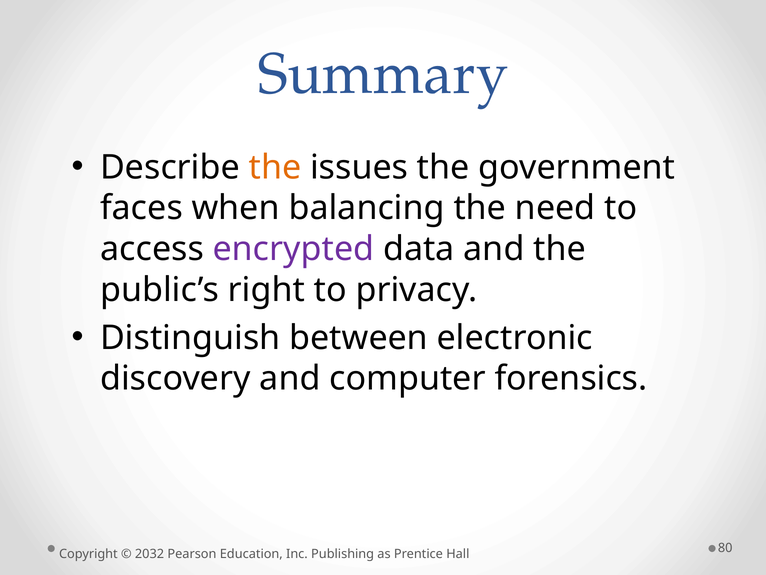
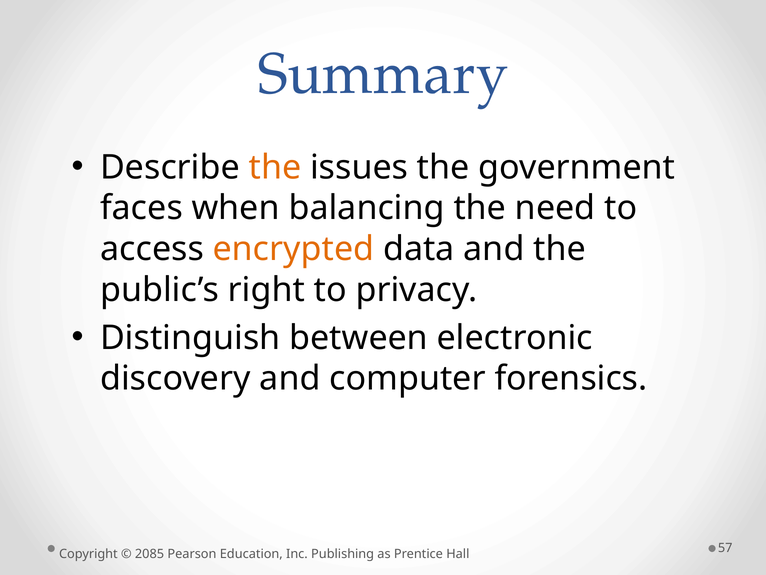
encrypted colour: purple -> orange
2032: 2032 -> 2085
80: 80 -> 57
